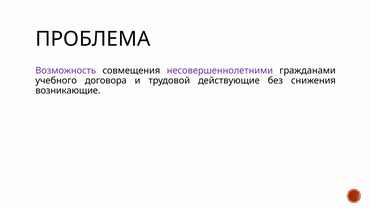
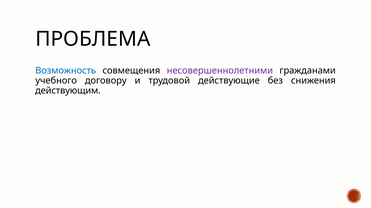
Возможность colour: purple -> blue
договора: договора -> договору
возникающие: возникающие -> действующим
